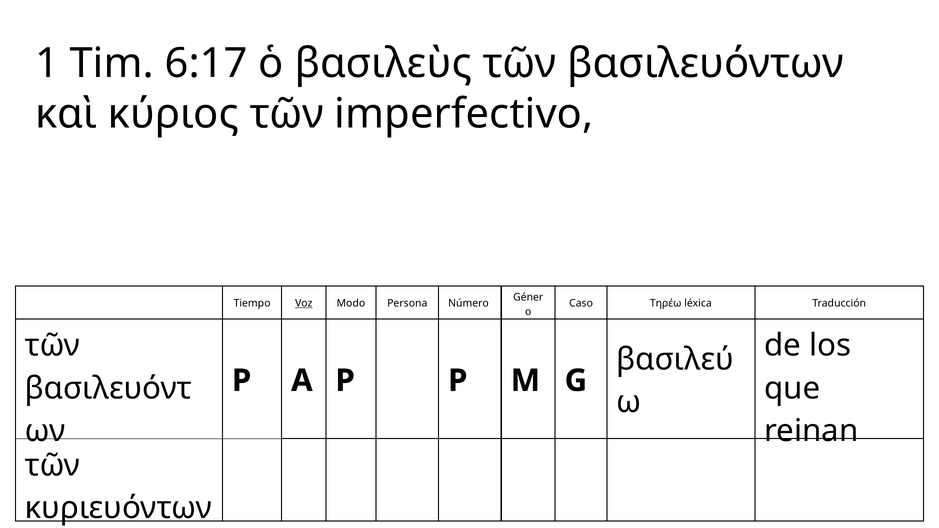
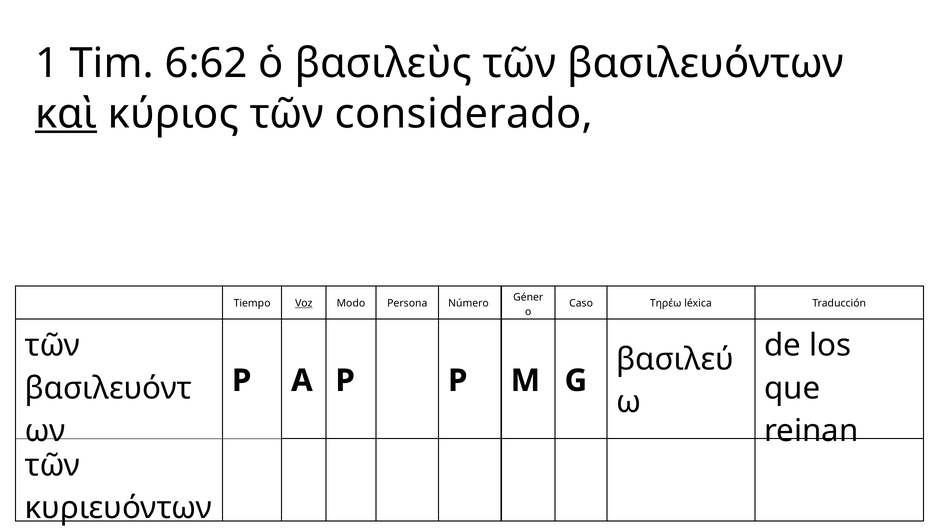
6:17: 6:17 -> 6:62
καὶ underline: none -> present
imperfectivo: imperfectivo -> considerado
